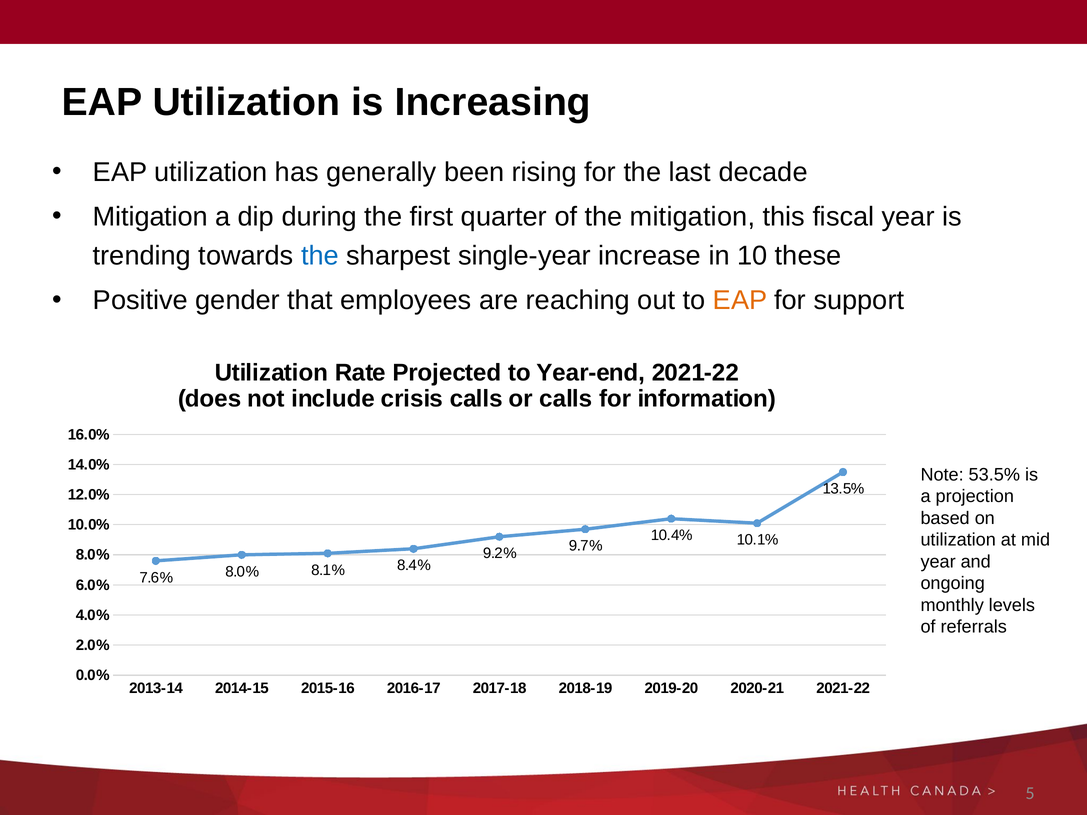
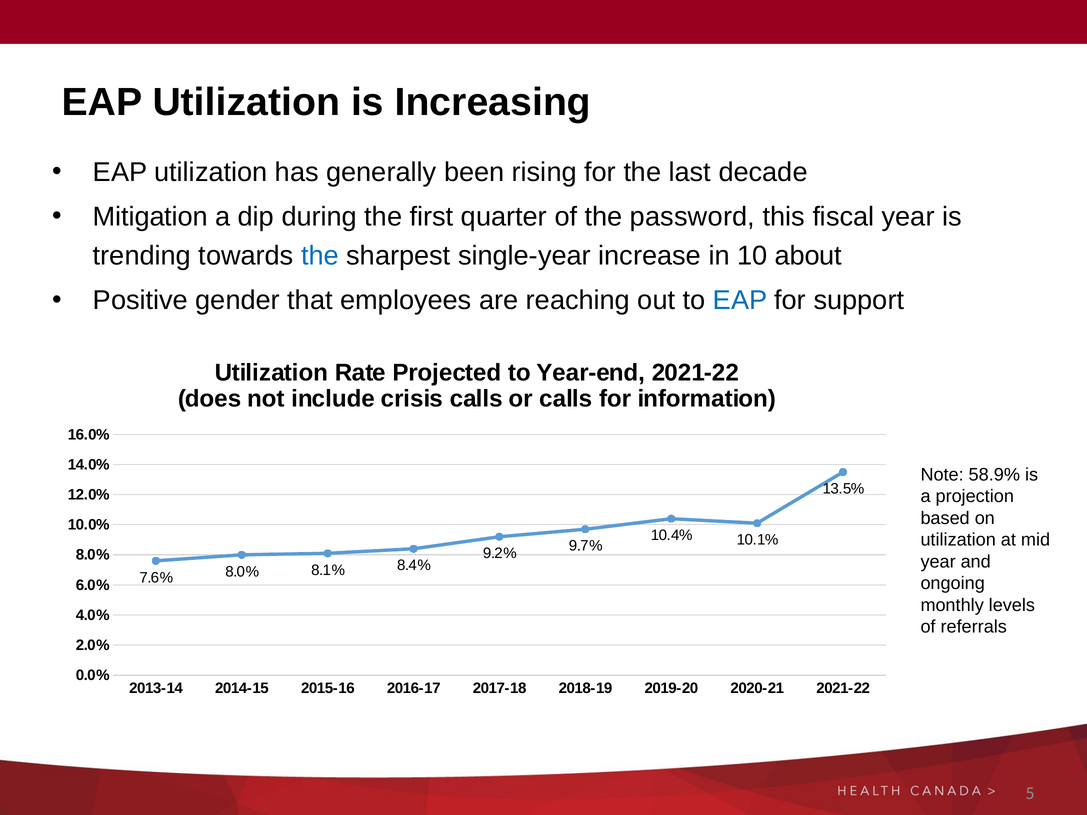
the mitigation: mitigation -> password
these: these -> about
EAP at (740, 301) colour: orange -> blue
53.5%: 53.5% -> 58.9%
